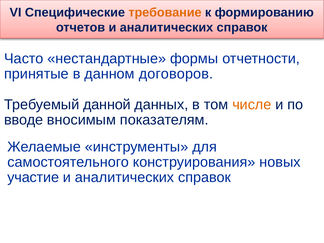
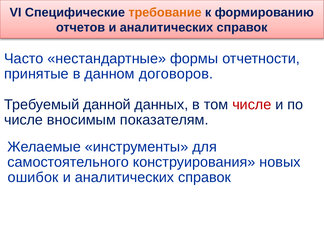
числе at (252, 105) colour: orange -> red
вводе at (24, 120): вводе -> числе
участие: участие -> ошибок
